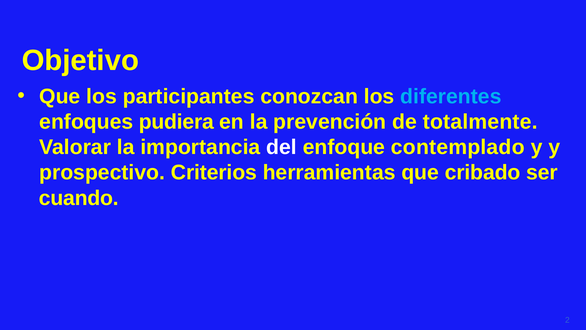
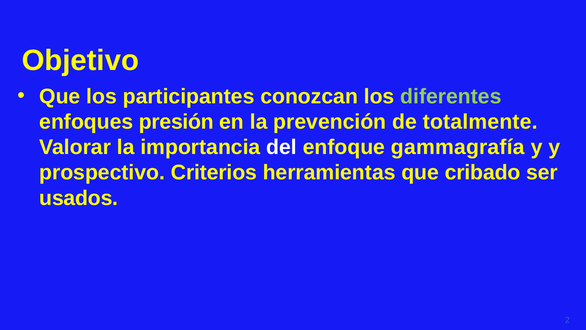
diferentes colour: light blue -> light green
pudiera: pudiera -> presión
contemplado: contemplado -> gammagrafía
cuando: cuando -> usados
